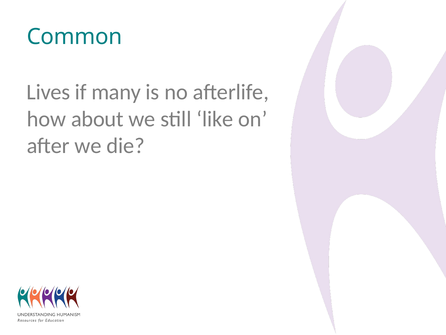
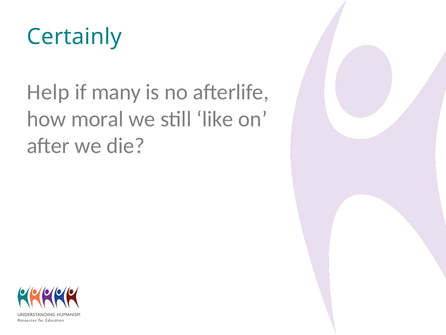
Common: Common -> Certainly
Lives: Lives -> Help
about: about -> moral
